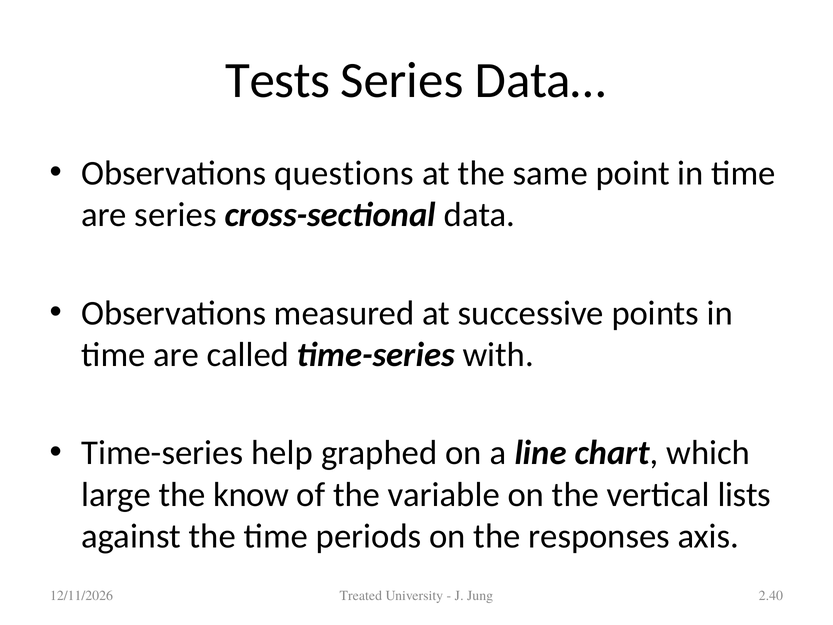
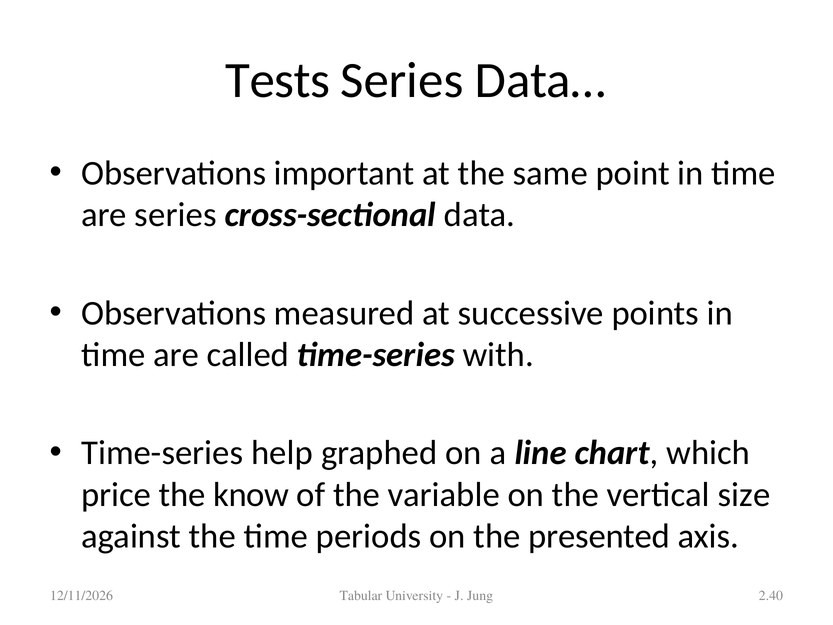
questions: questions -> important
large: large -> price
lists: lists -> size
responses: responses -> presented
Treated: Treated -> Tabular
